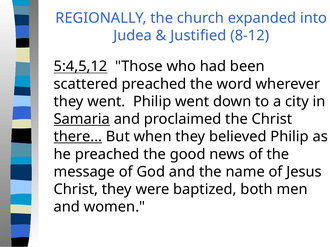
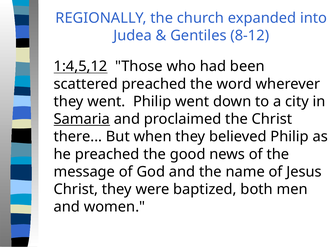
Justified: Justified -> Gentiles
5:4,5,12: 5:4,5,12 -> 1:4,5,12
there underline: present -> none
